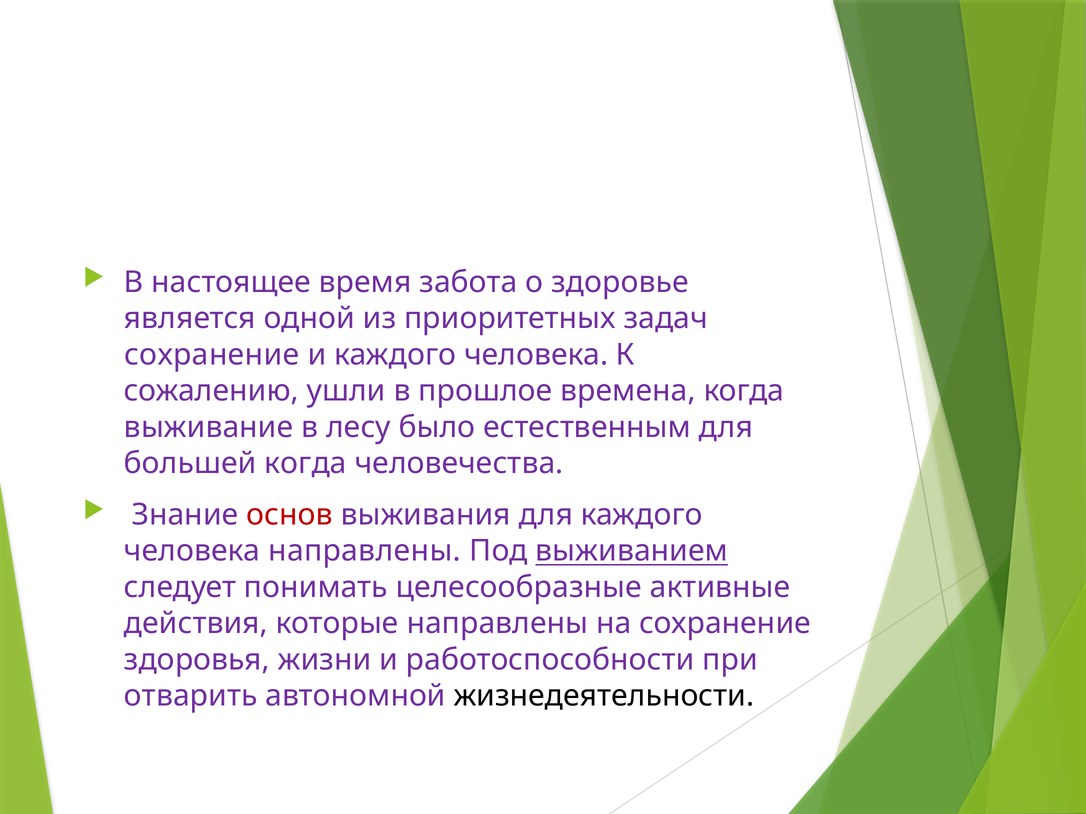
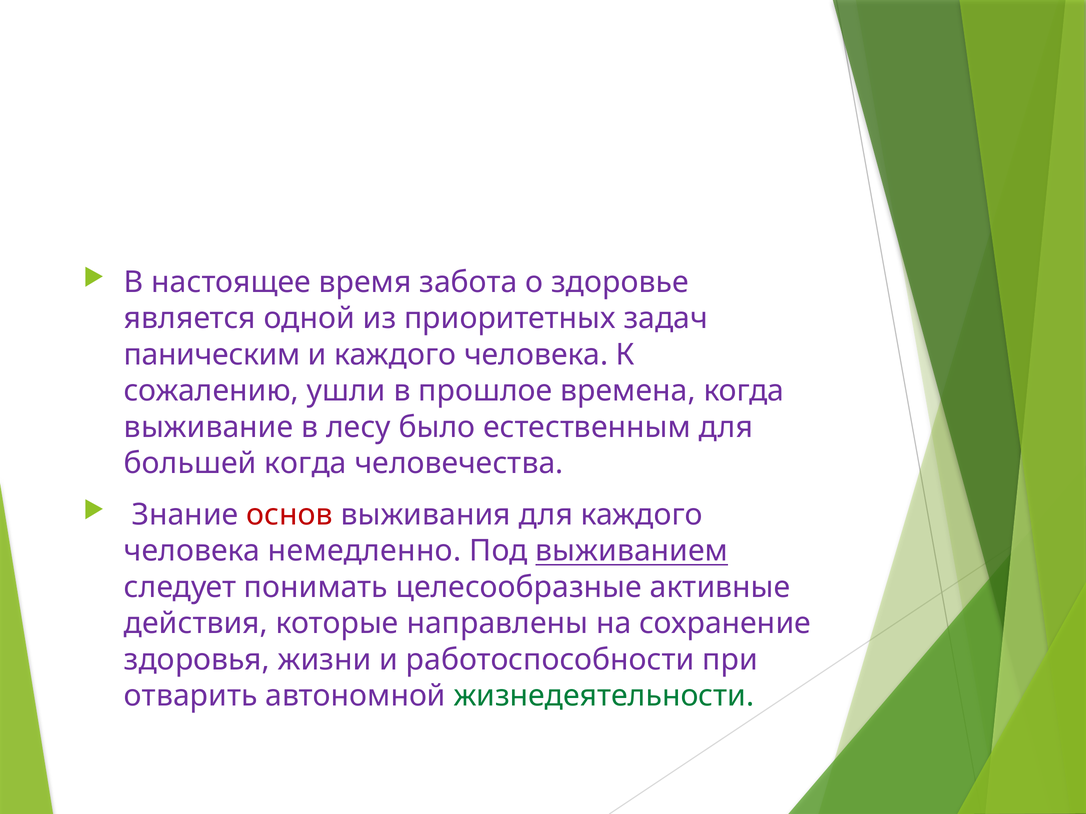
сохранение at (212, 355): сохранение -> паническим
человека направлены: направлены -> немедленно
жизнедеятельности colour: black -> green
